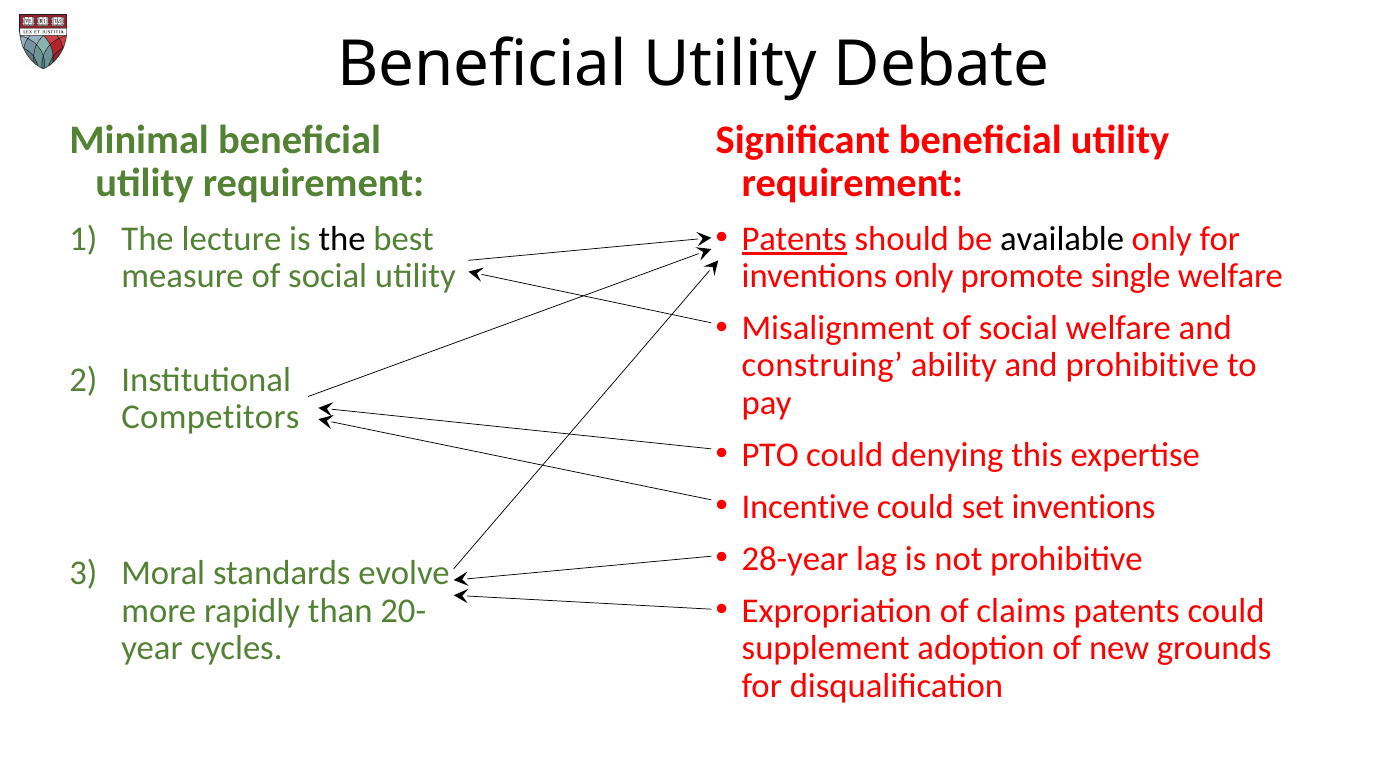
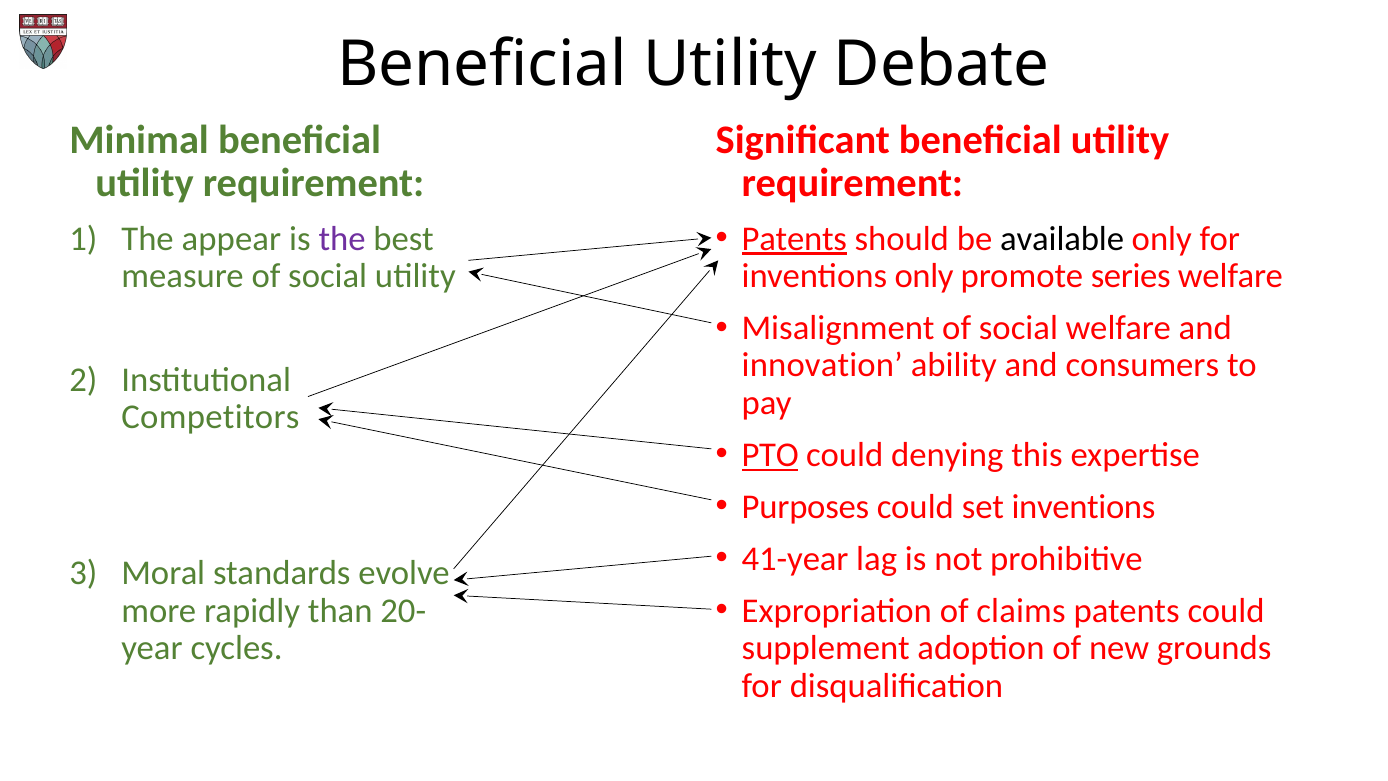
lecture: lecture -> appear
the at (342, 238) colour: black -> purple
single: single -> series
construing: construing -> innovation
and prohibitive: prohibitive -> consumers
PTO underline: none -> present
Incentive: Incentive -> Purposes
28-year: 28-year -> 41-year
